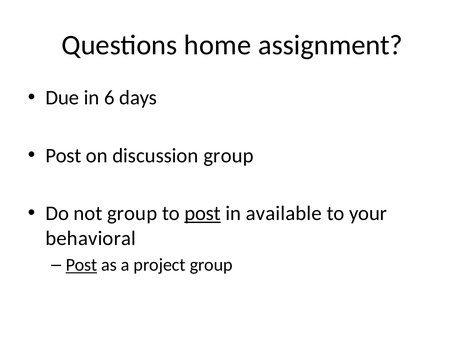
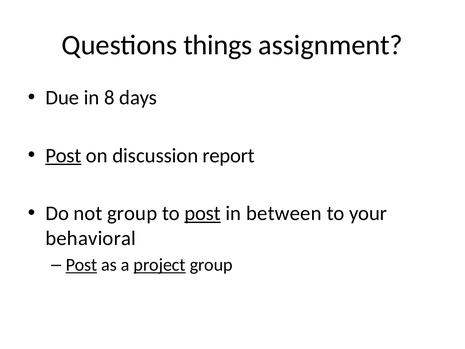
home: home -> things
6: 6 -> 8
Post at (63, 155) underline: none -> present
discussion group: group -> report
available: available -> between
project underline: none -> present
